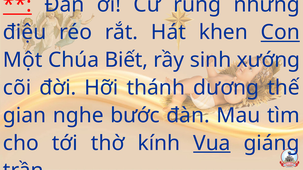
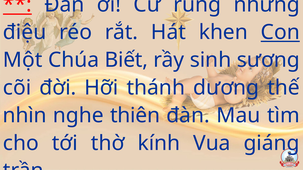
xướng: xướng -> sương
gian: gian -> nhìn
bước: bước -> thiên
Vua underline: present -> none
